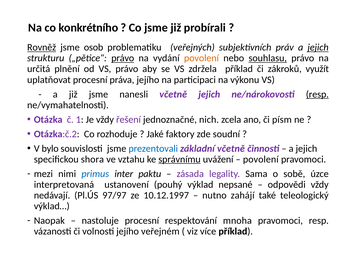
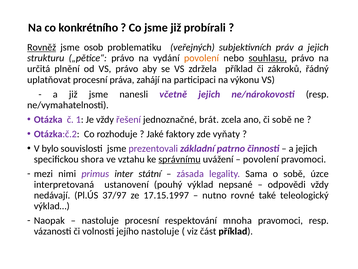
jejich at (318, 47) underline: present -> none
právo at (123, 58) underline: present -> none
využít: využít -> řádný
práva jejího: jejího -> zahájí
resp at (317, 94) underline: present -> none
nich: nich -> brát
či písm: písm -> sobě
soudní: soudní -> vyňaty
prezentovali colour: blue -> purple
základní včetně: včetně -> patrno
primus colour: blue -> purple
paktu: paktu -> státní
97/97: 97/97 -> 37/97
10.12.1997: 10.12.1997 -> 17.15.1997
zahájí: zahájí -> rovné
jejího veřejném: veřejném -> nastoluje
více: více -> část
